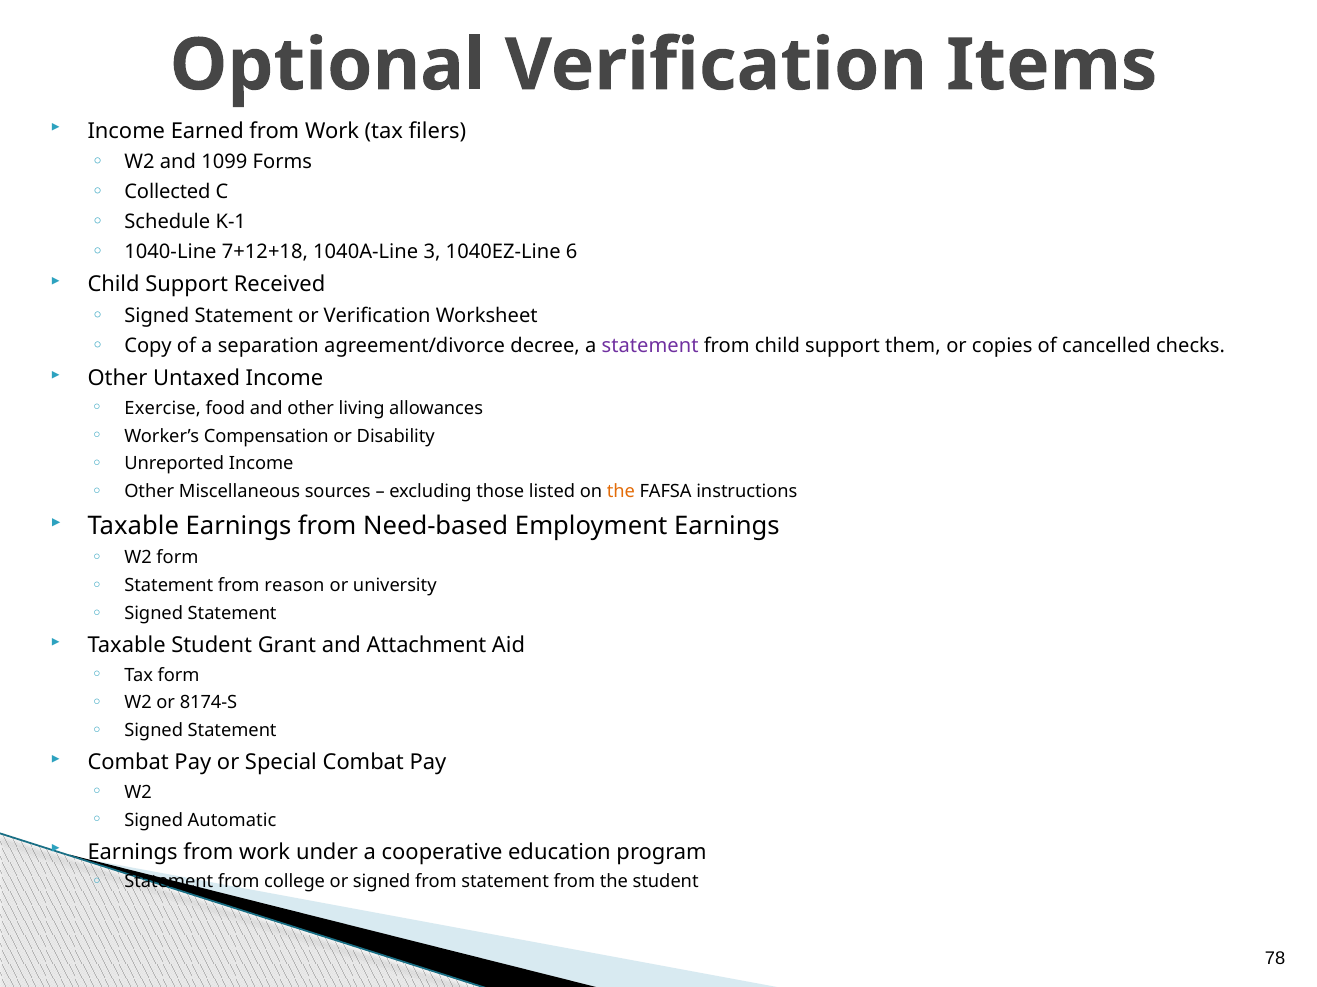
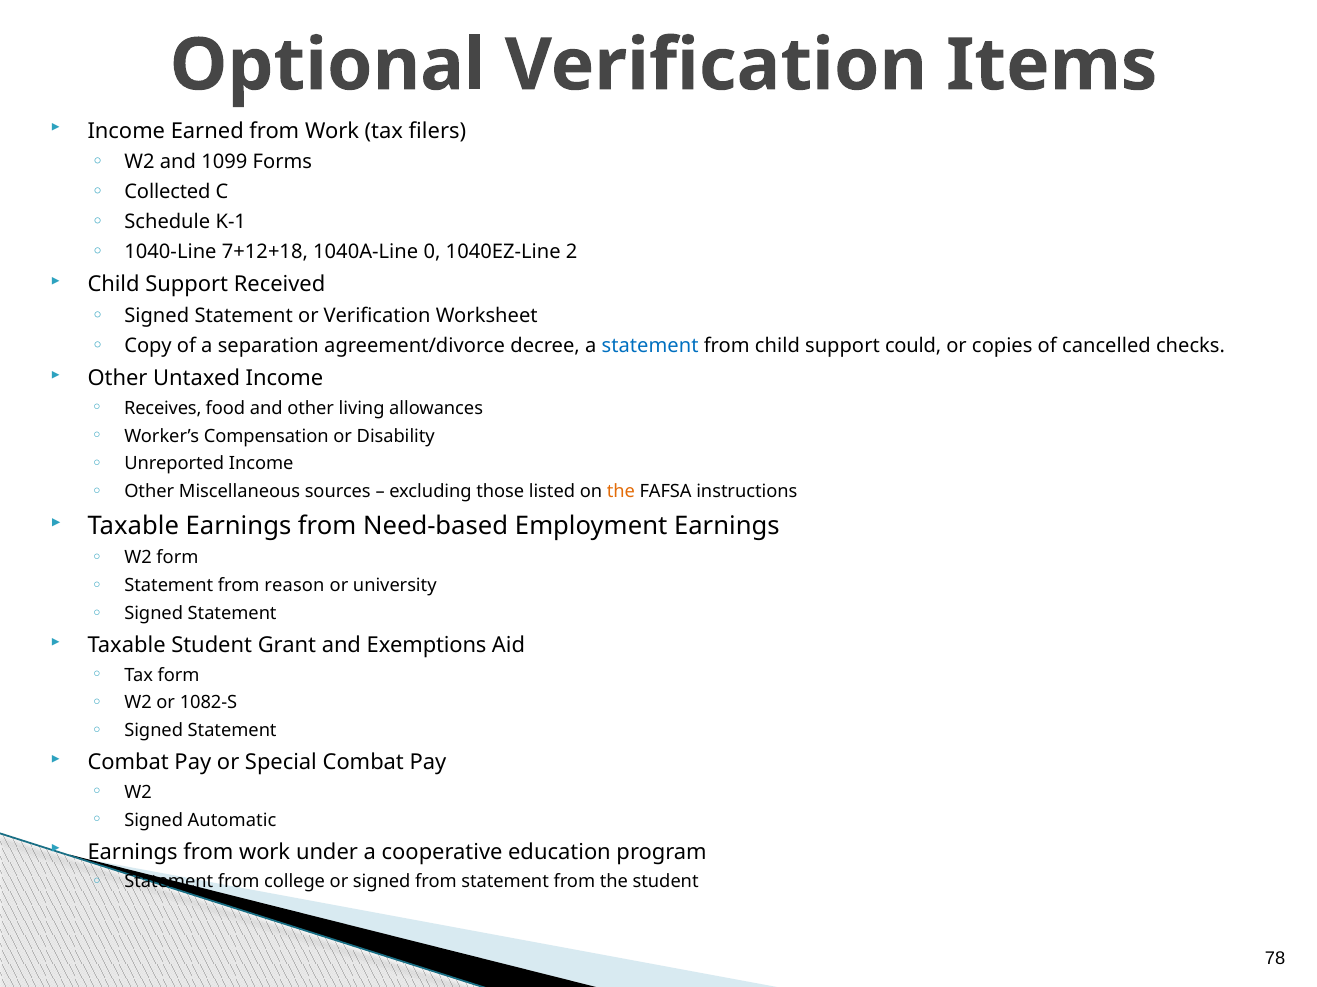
3: 3 -> 0
6: 6 -> 2
statement at (650, 346) colour: purple -> blue
them: them -> could
Exercise: Exercise -> Receives
Attachment: Attachment -> Exemptions
8174-S: 8174-S -> 1082-S
